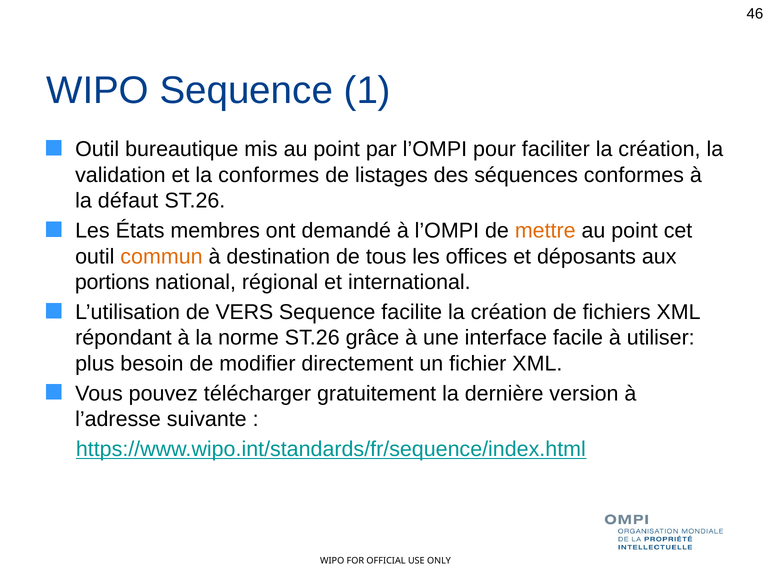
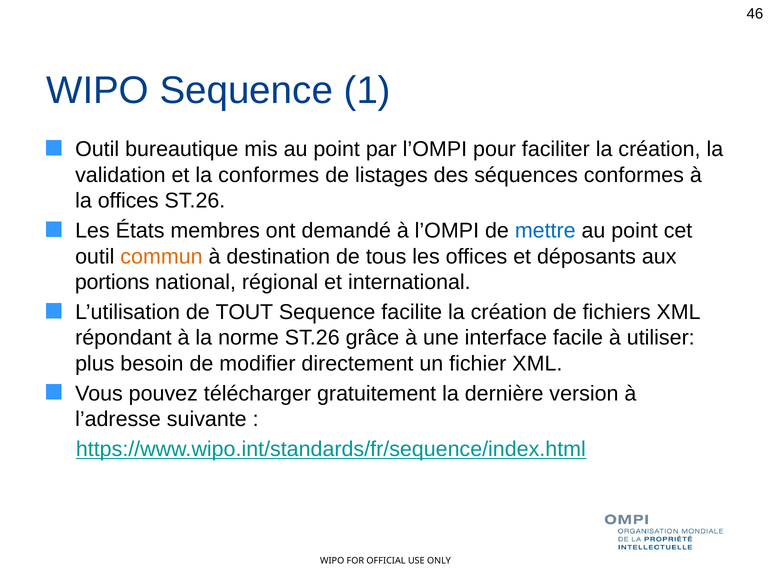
la défaut: défaut -> offices
mettre colour: orange -> blue
VERS: VERS -> TOUT
